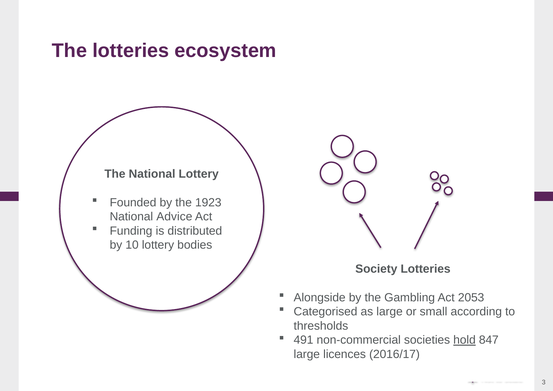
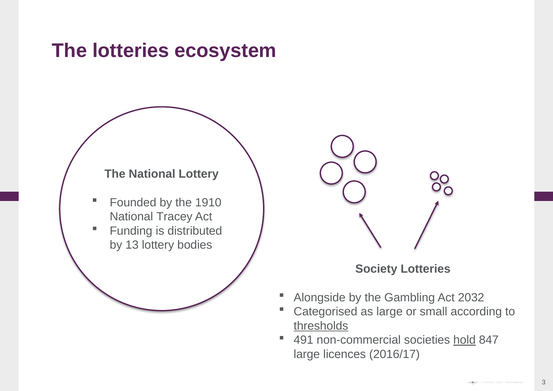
1923: 1923 -> 1910
Advice: Advice -> Tracey
10: 10 -> 13
2053: 2053 -> 2032
thresholds underline: none -> present
